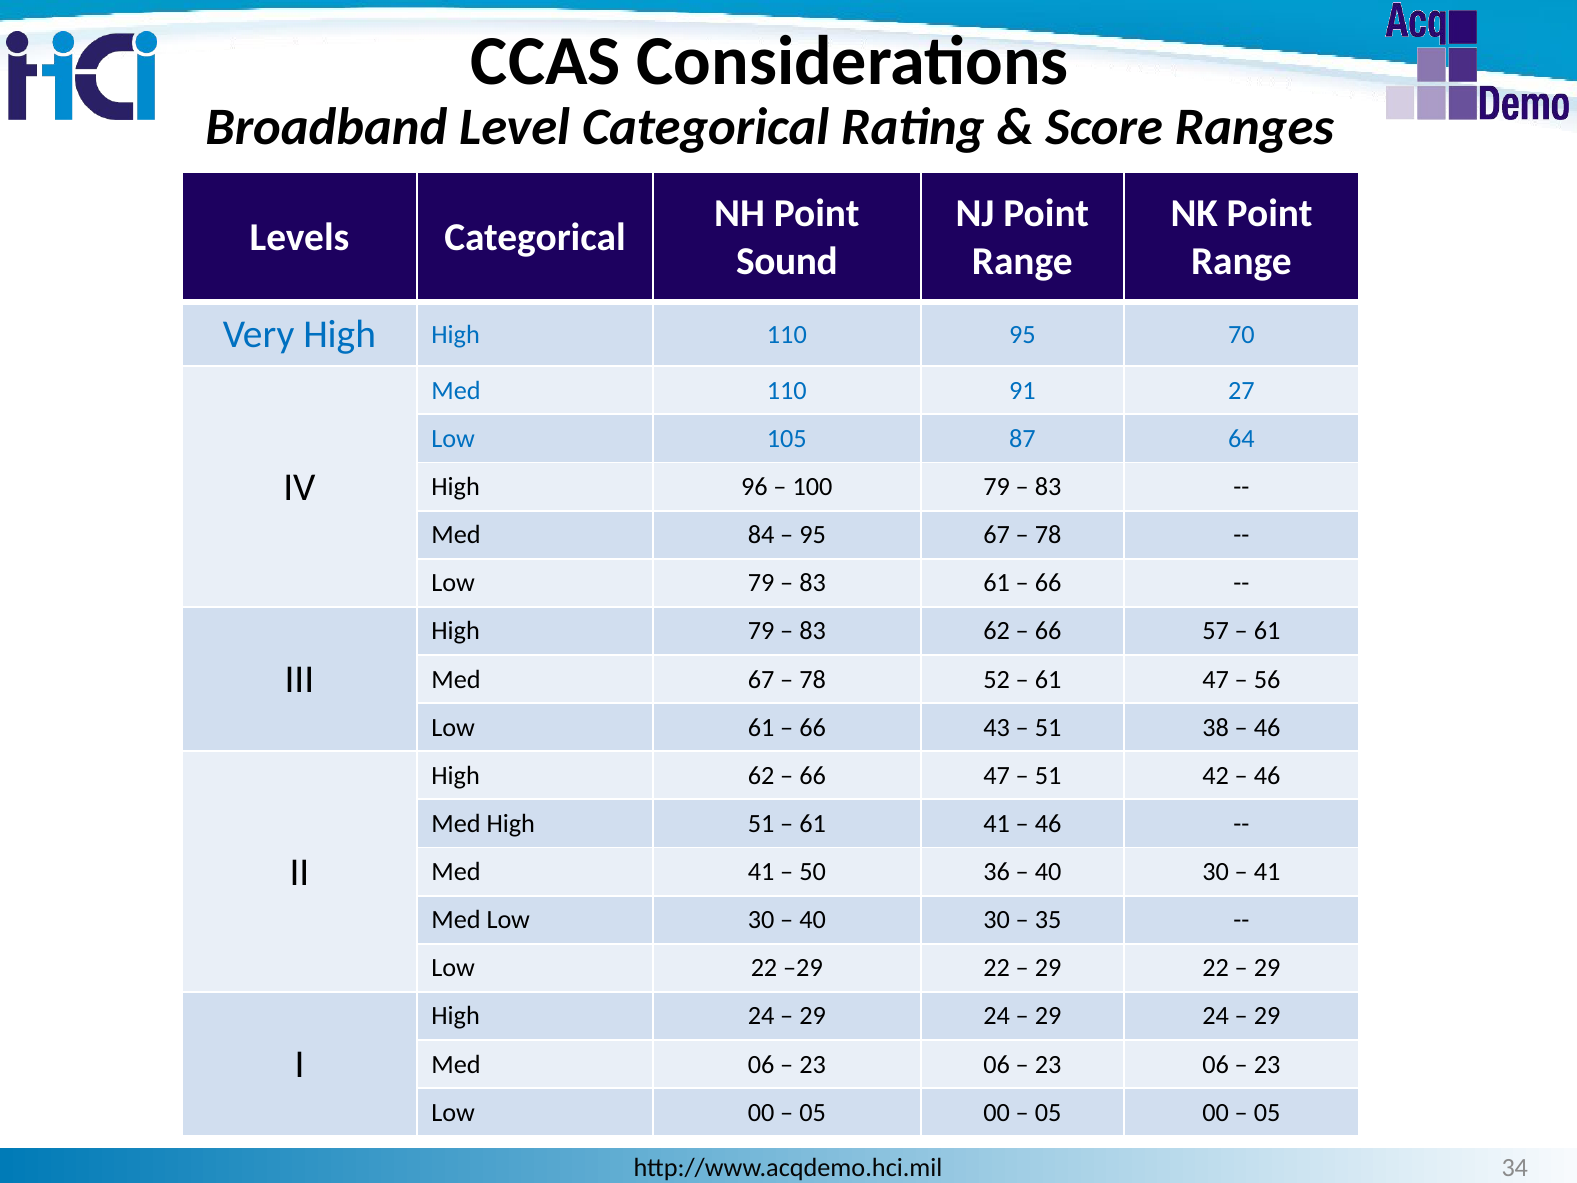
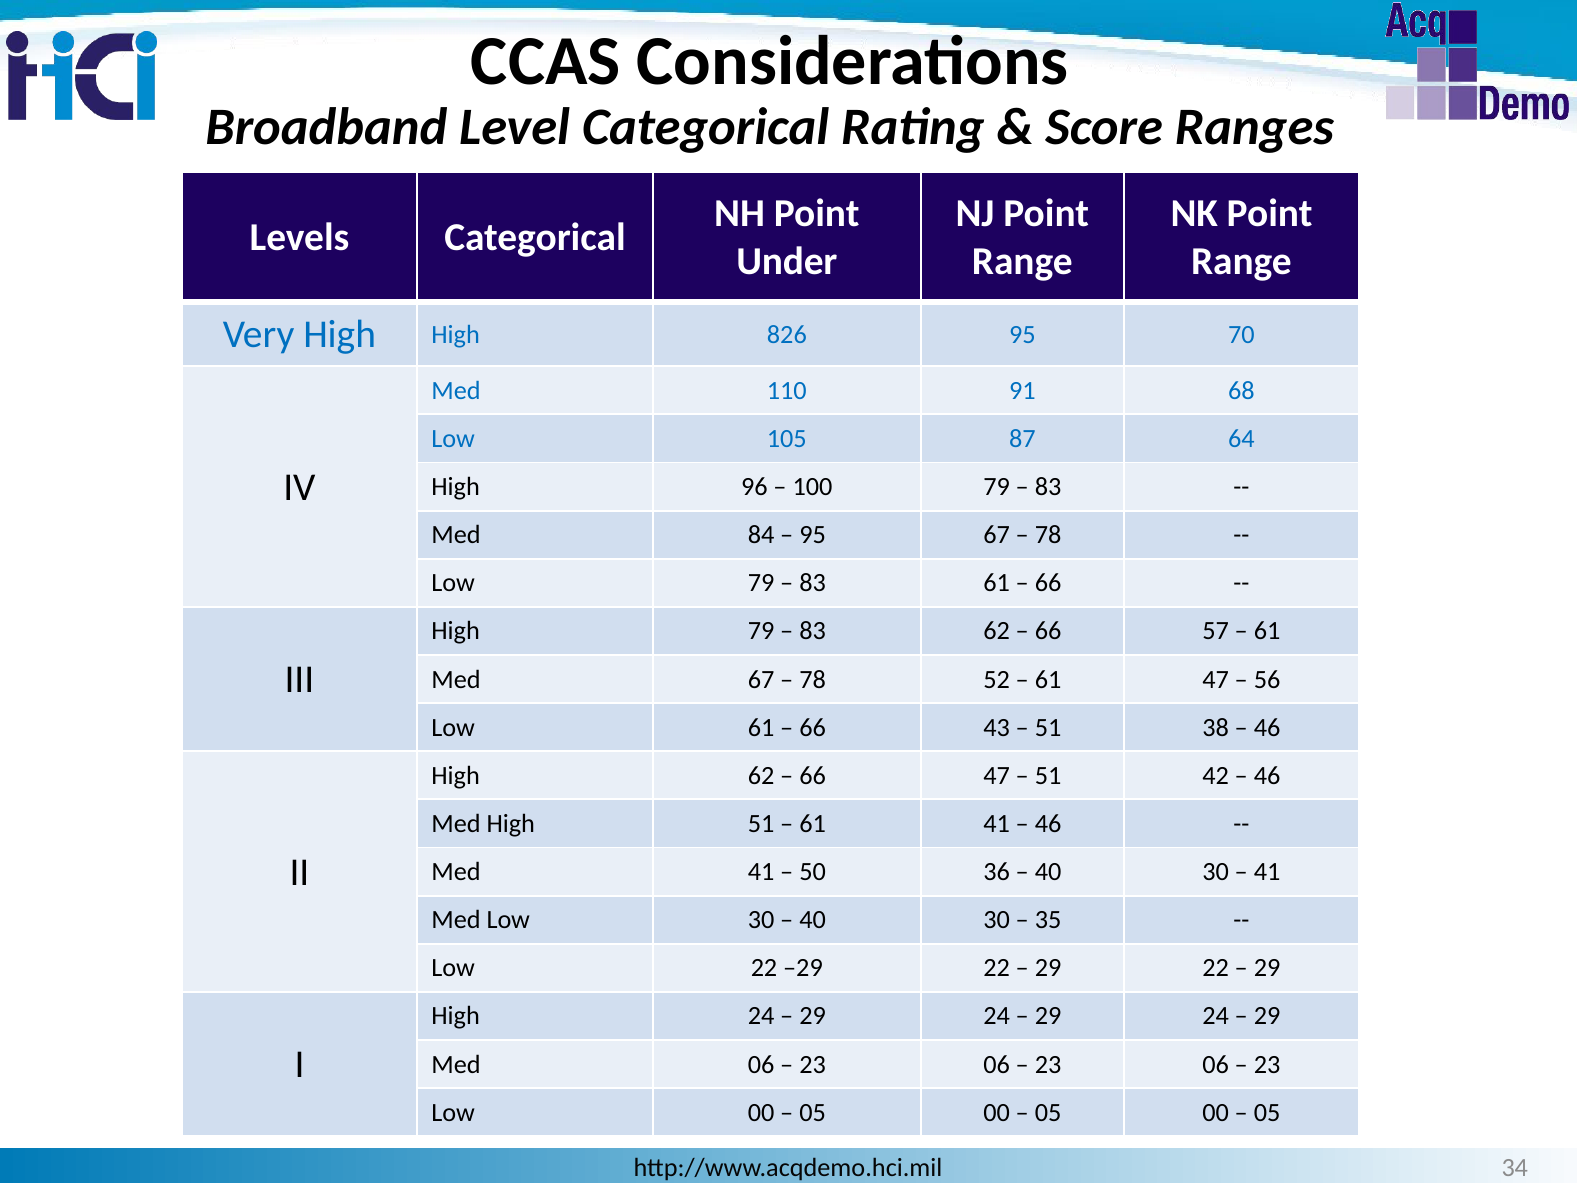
Sound: Sound -> Under
High 110: 110 -> 826
27: 27 -> 68
